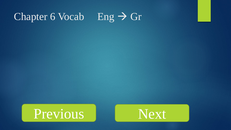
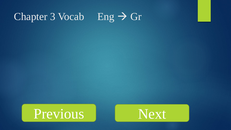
6: 6 -> 3
